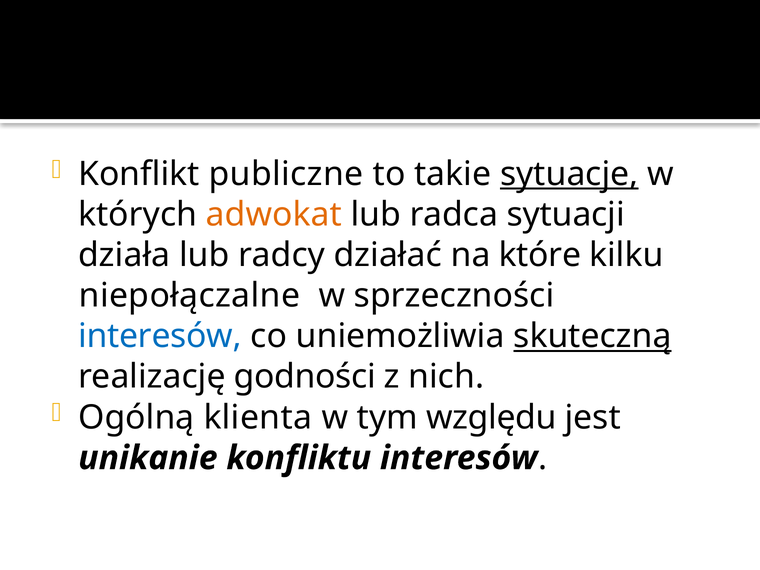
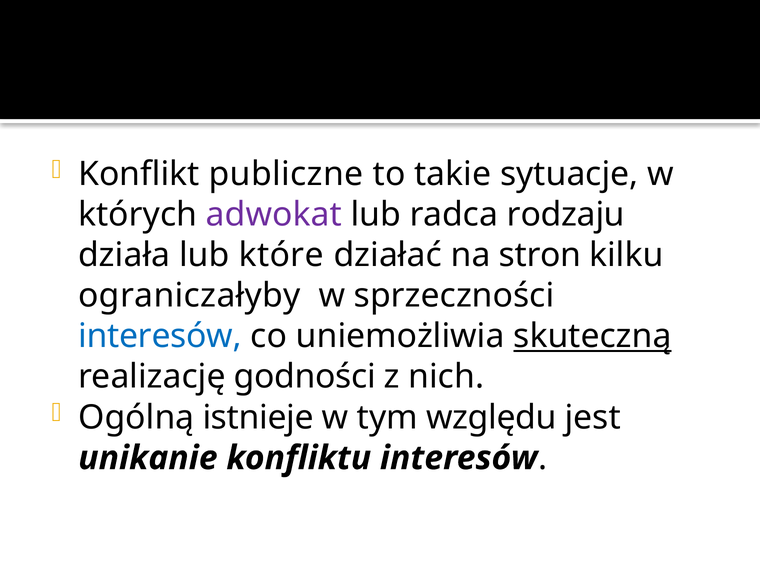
sytuacje underline: present -> none
adwokat colour: orange -> purple
sytuacji: sytuacji -> rodzaju
radcy: radcy -> które
które: które -> stron
niepołączalne: niepołączalne -> ograniczałyby
klienta: klienta -> istnieje
